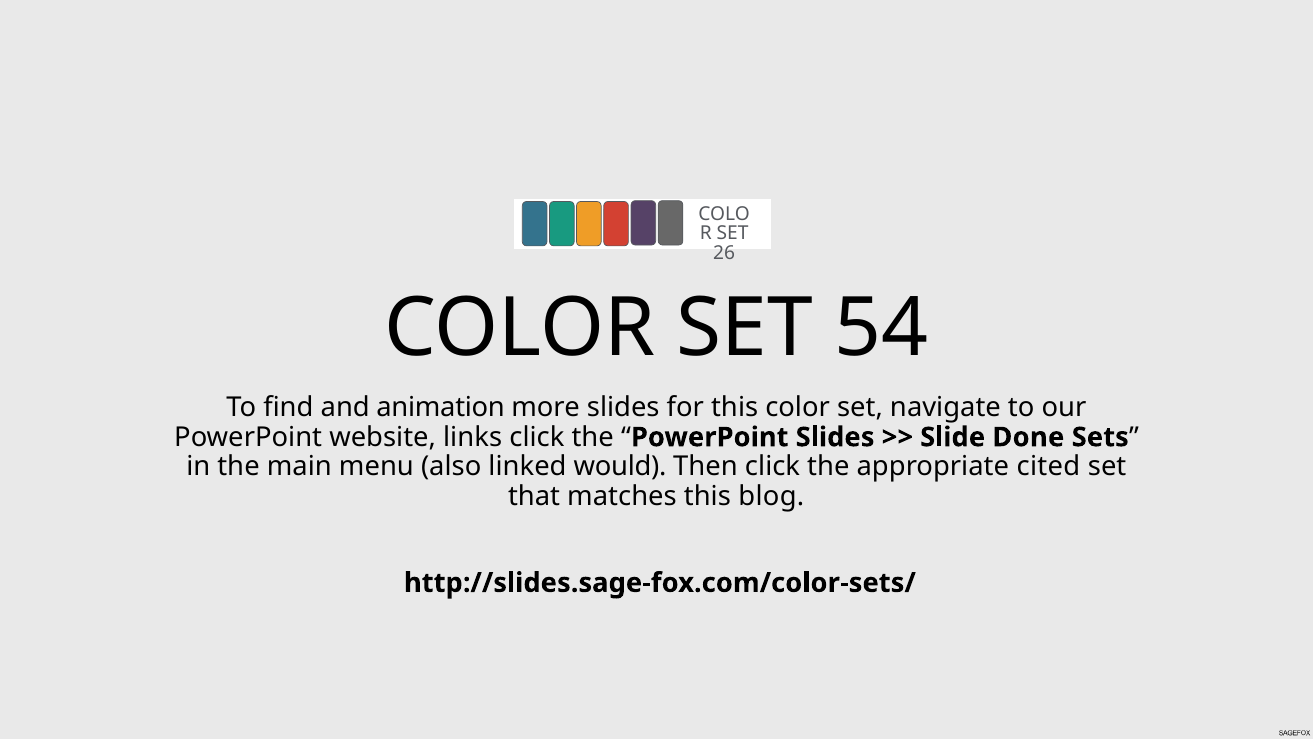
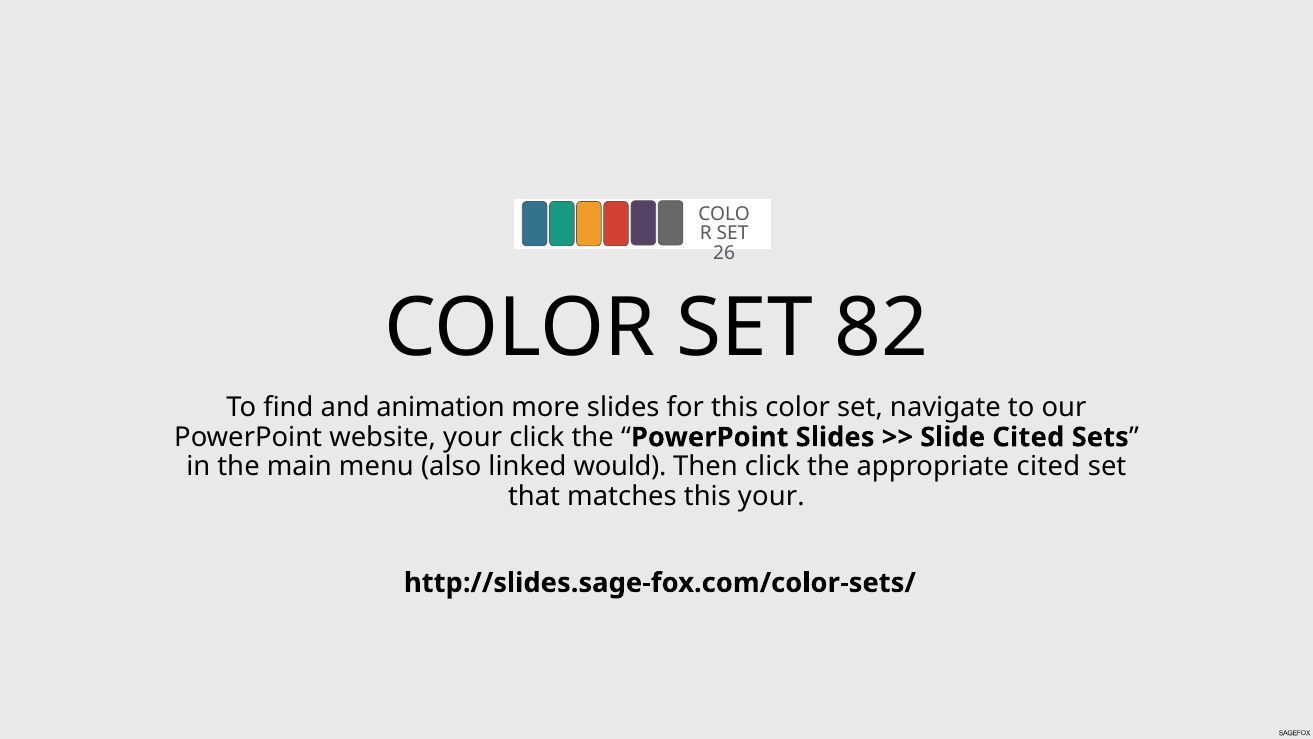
54: 54 -> 82
website links: links -> your
Slide Done: Done -> Cited
this blog: blog -> your
